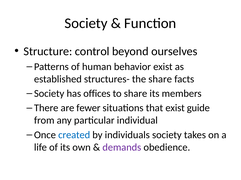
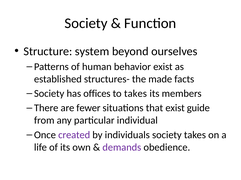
control: control -> system
the share: share -> made
to share: share -> takes
created colour: blue -> purple
